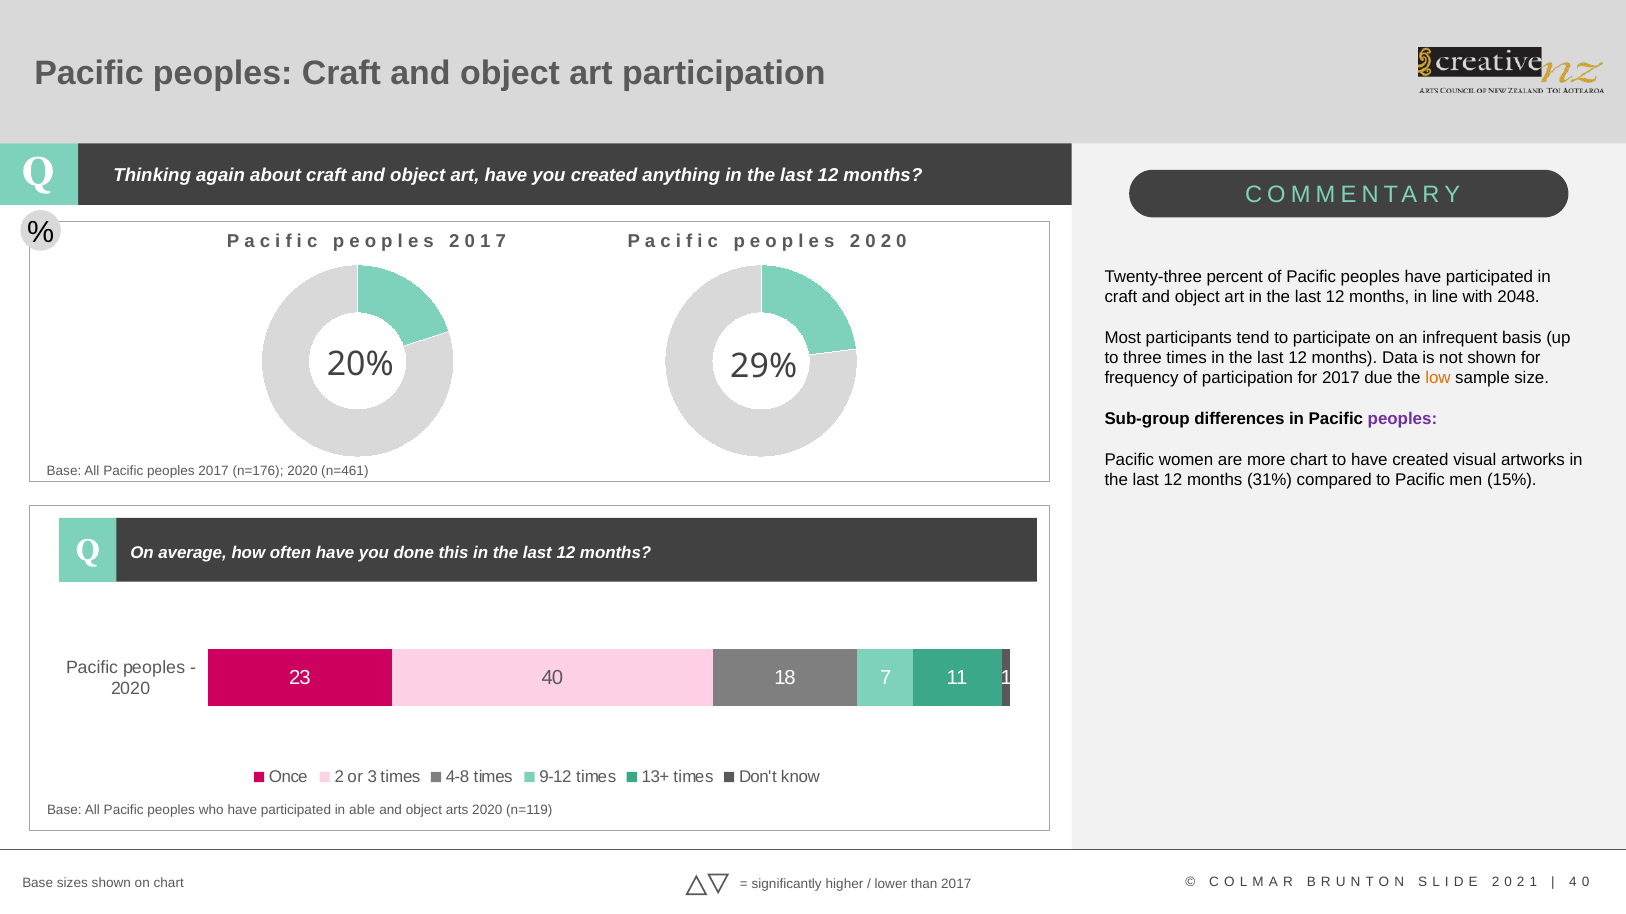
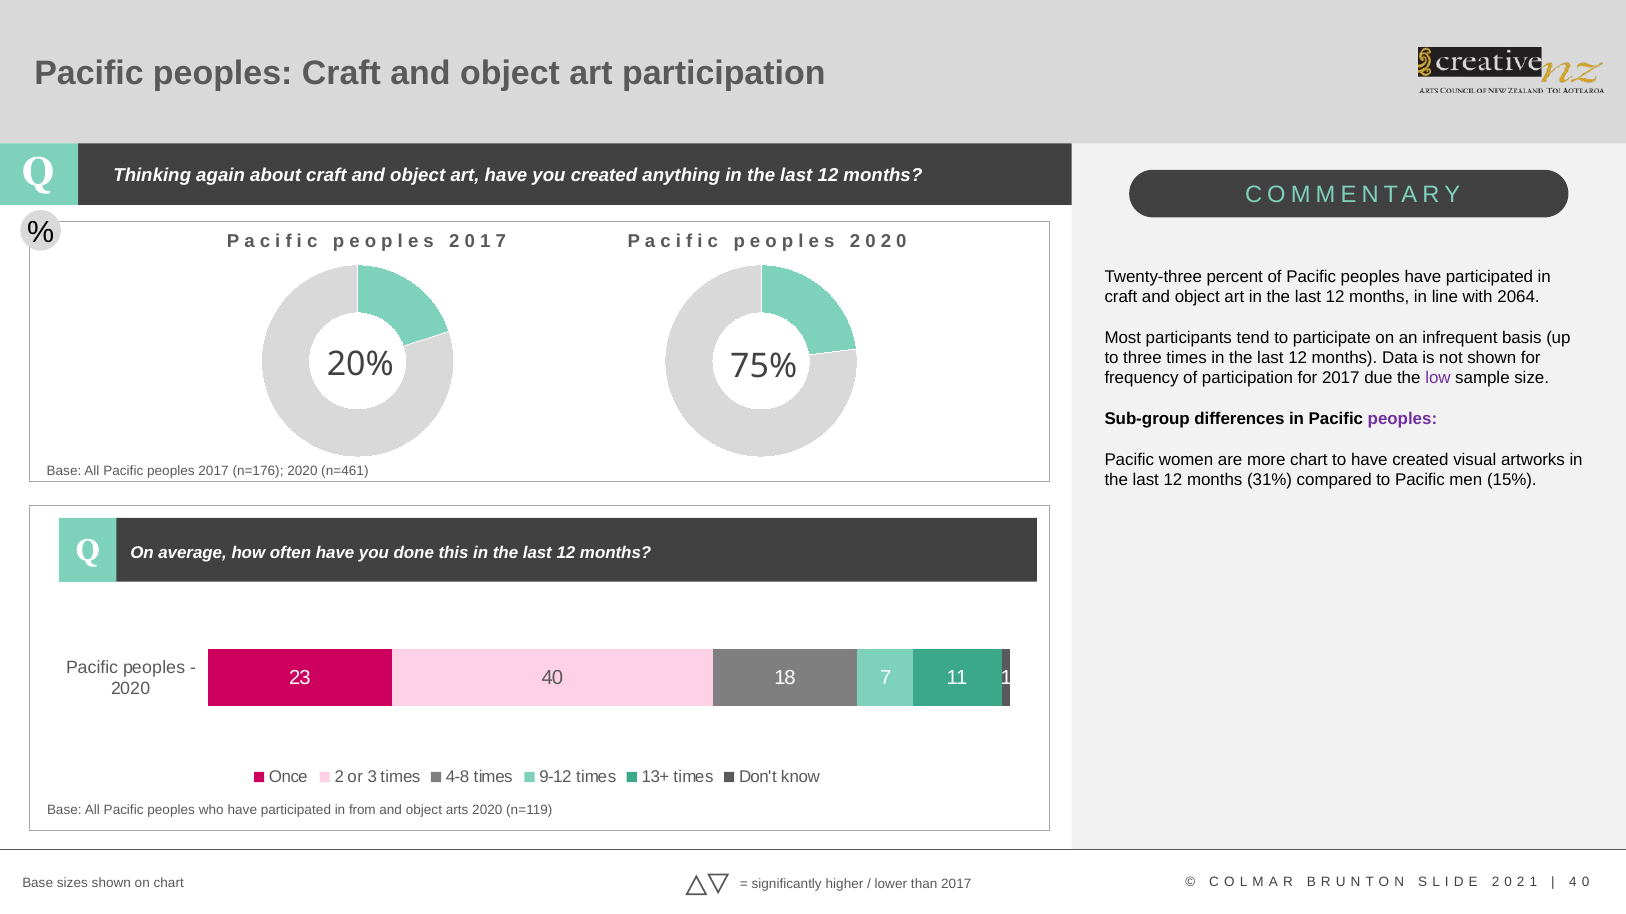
2048: 2048 -> 2064
29%: 29% -> 75%
low colour: orange -> purple
able: able -> from
